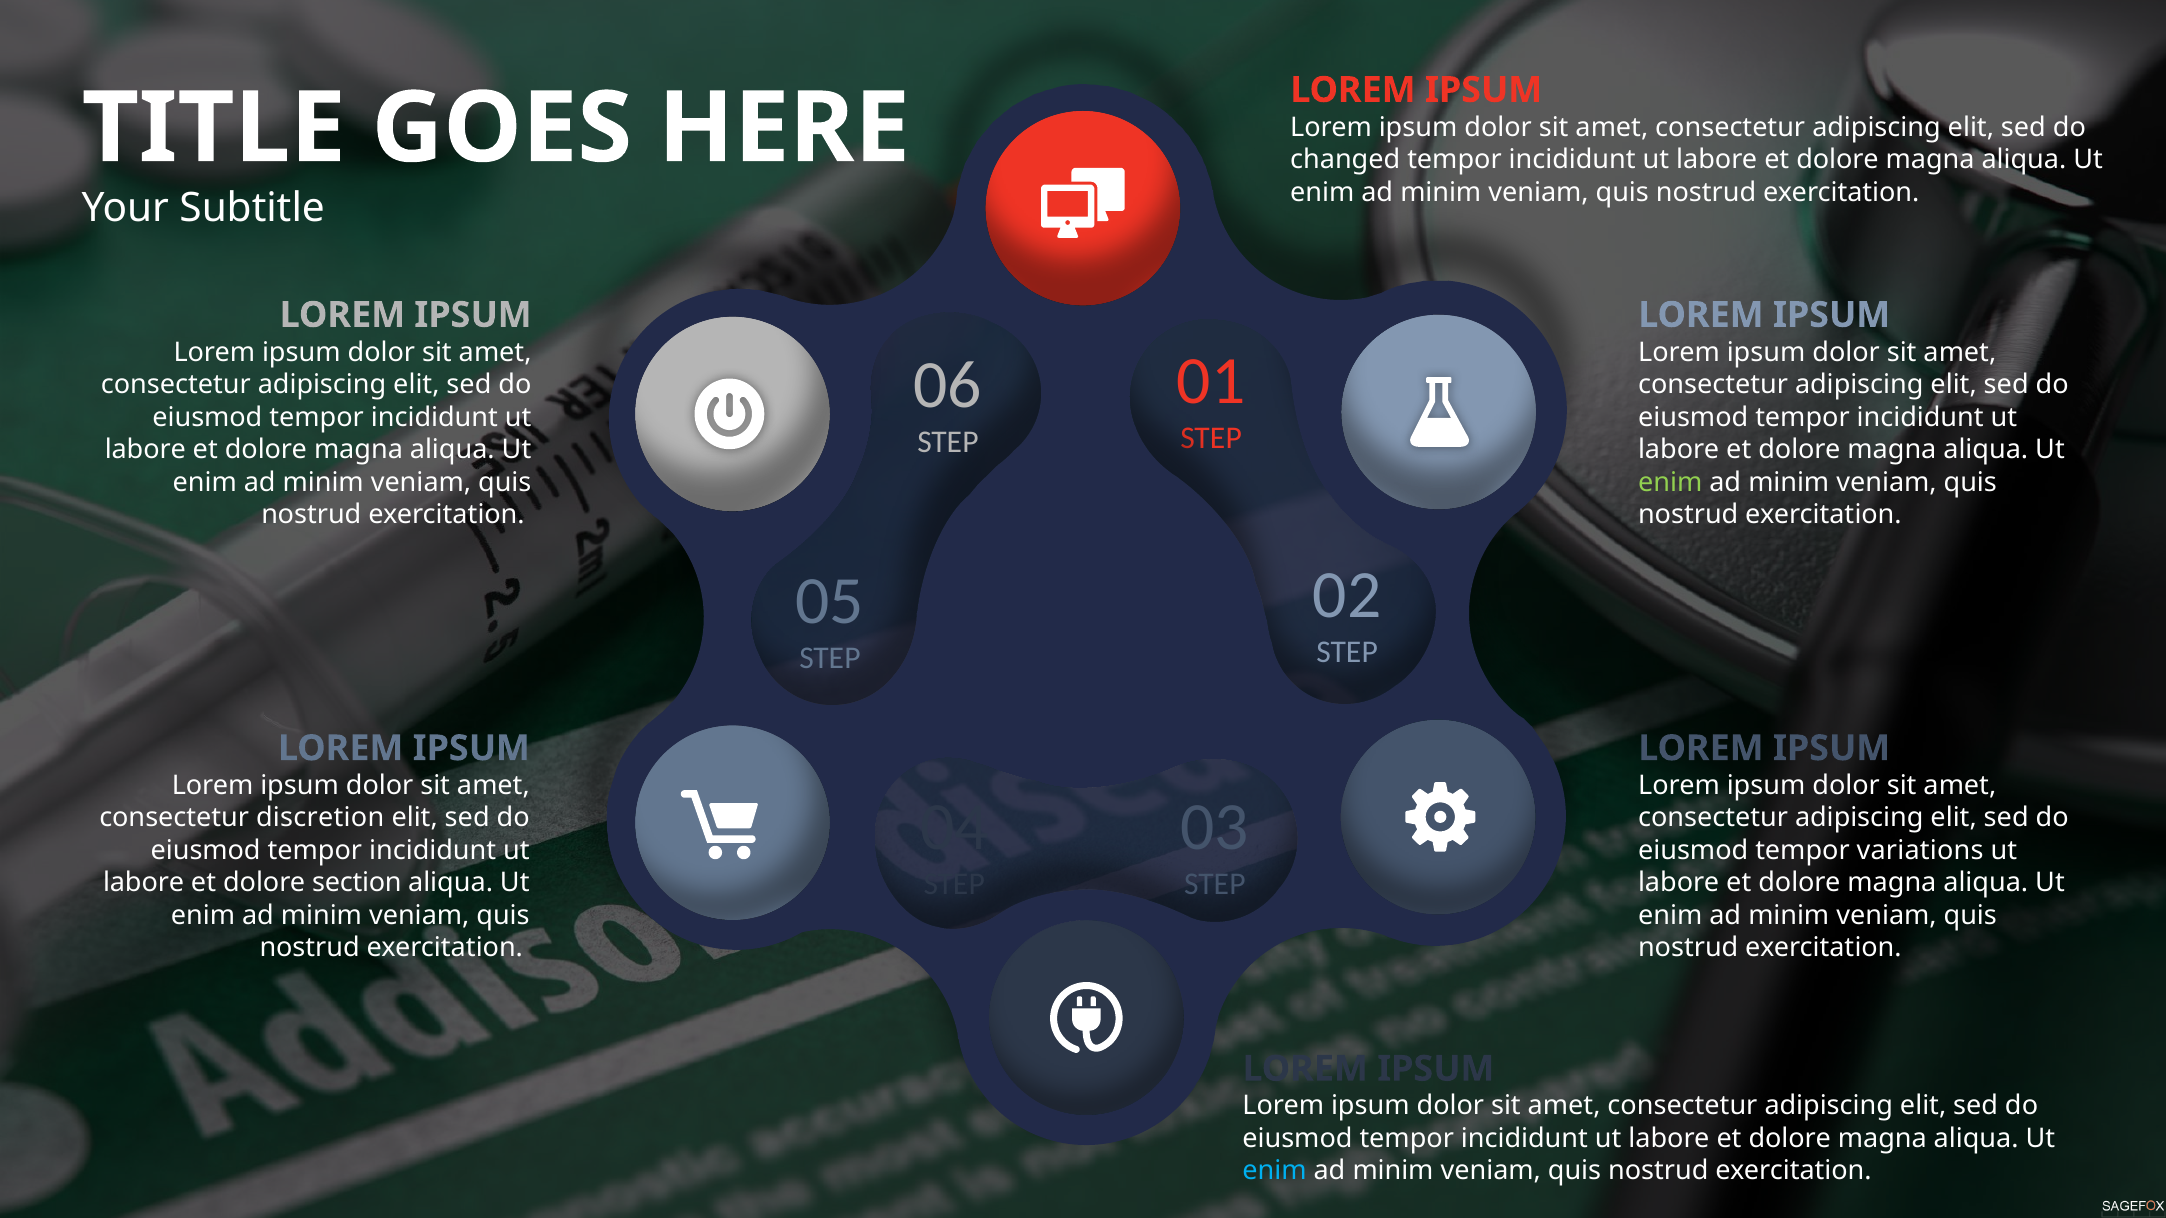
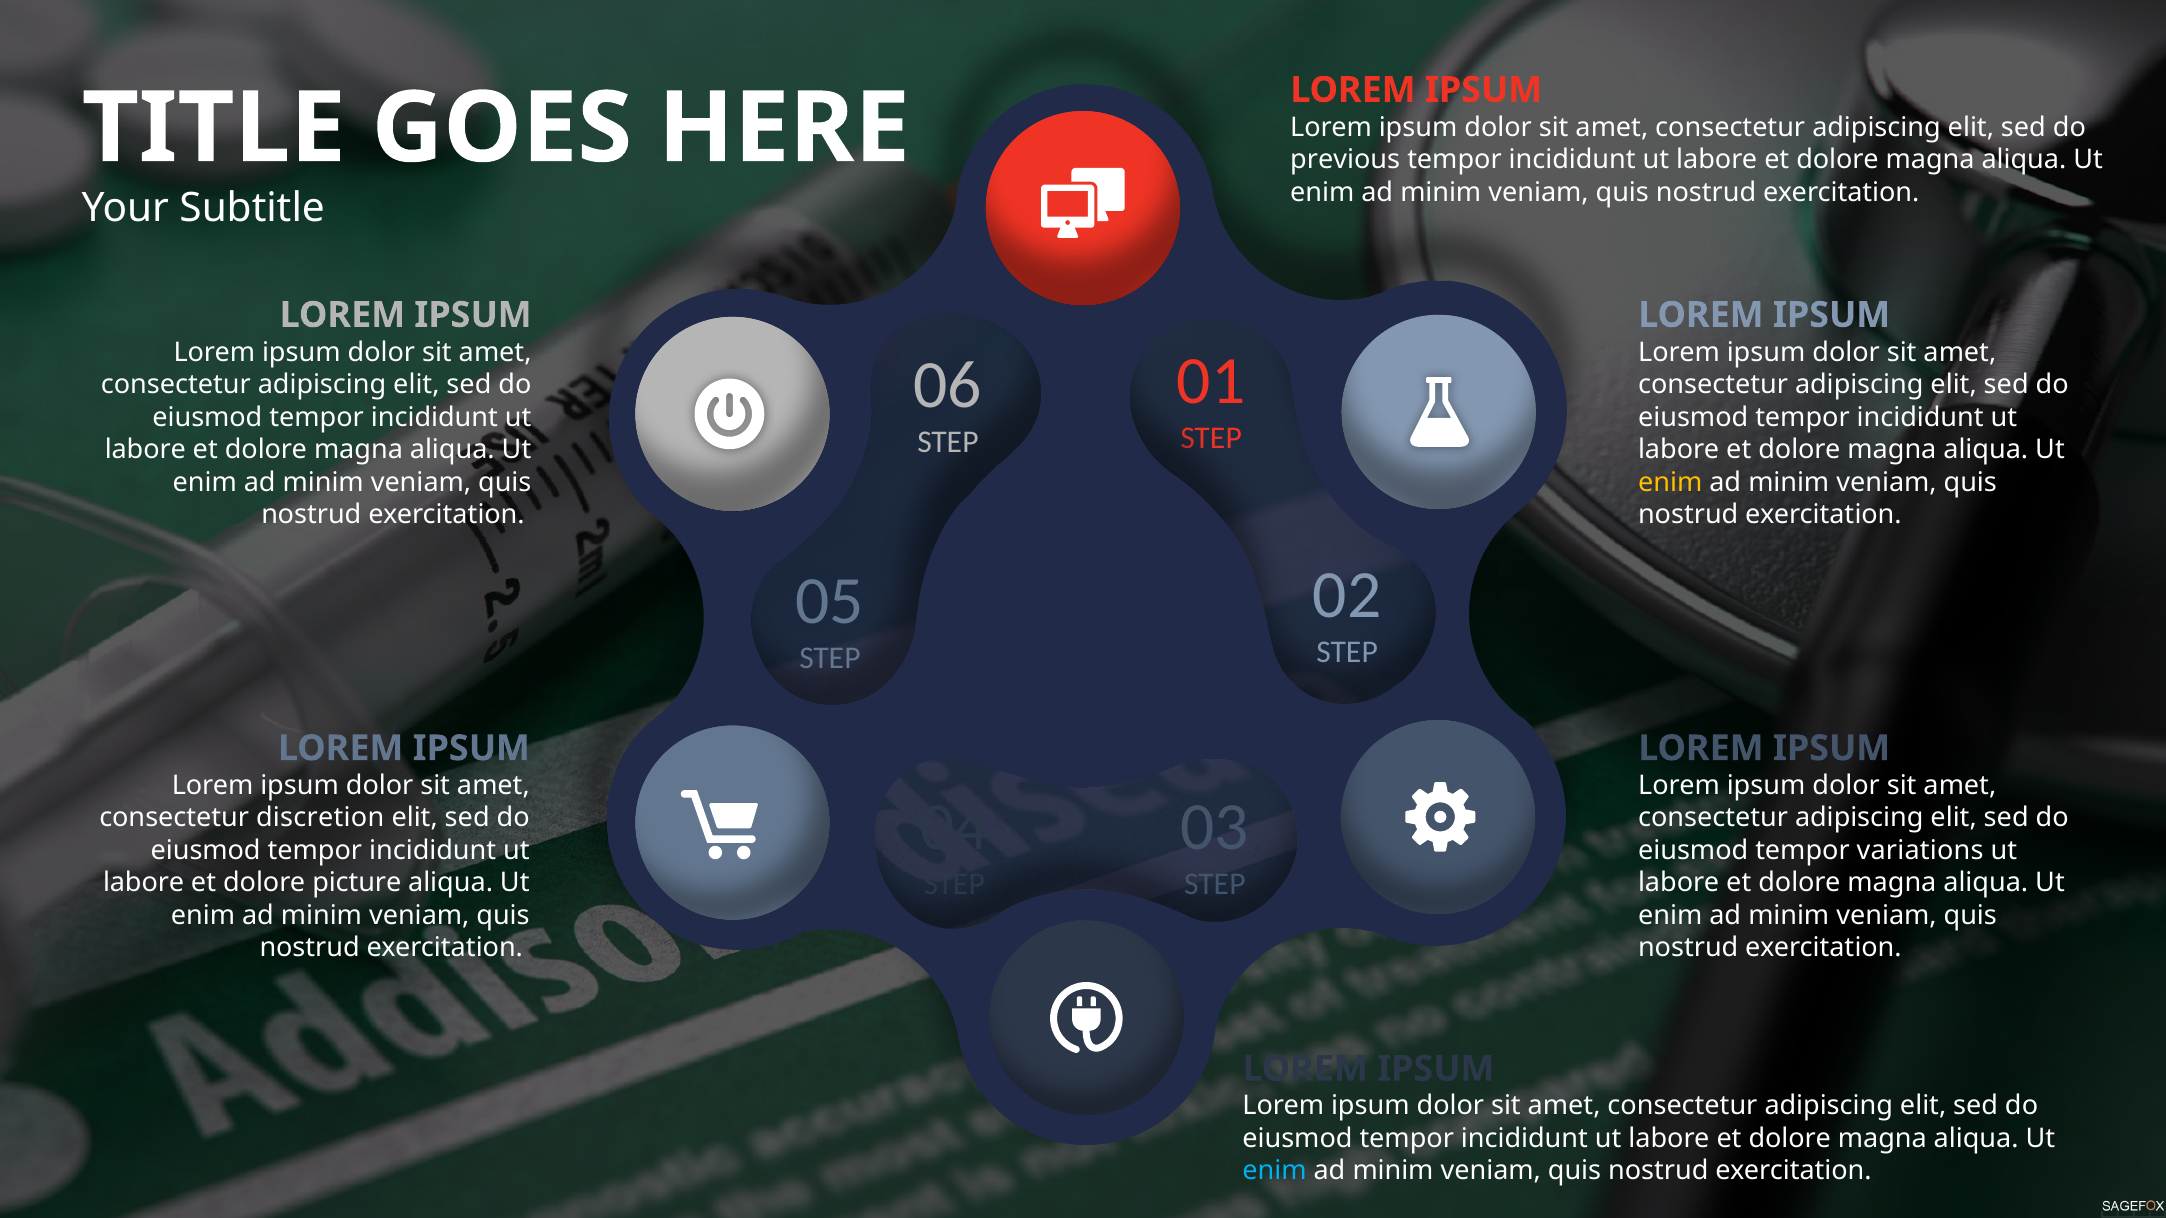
changed: changed -> previous
enim at (1670, 482) colour: light green -> yellow
section: section -> picture
